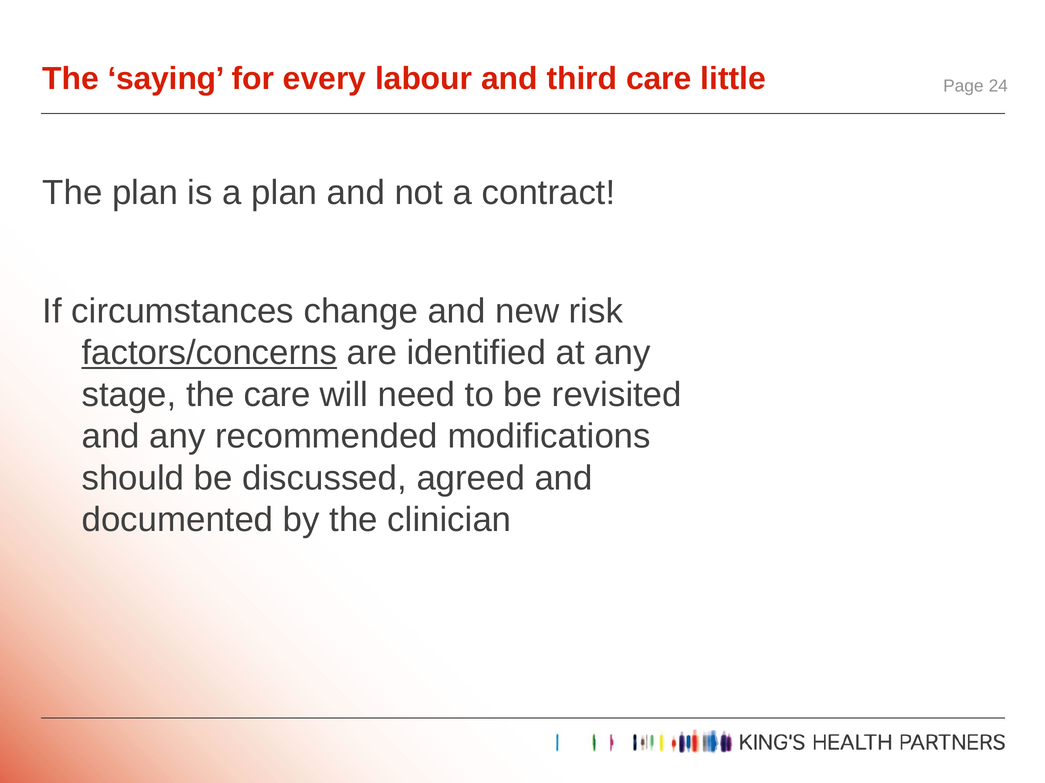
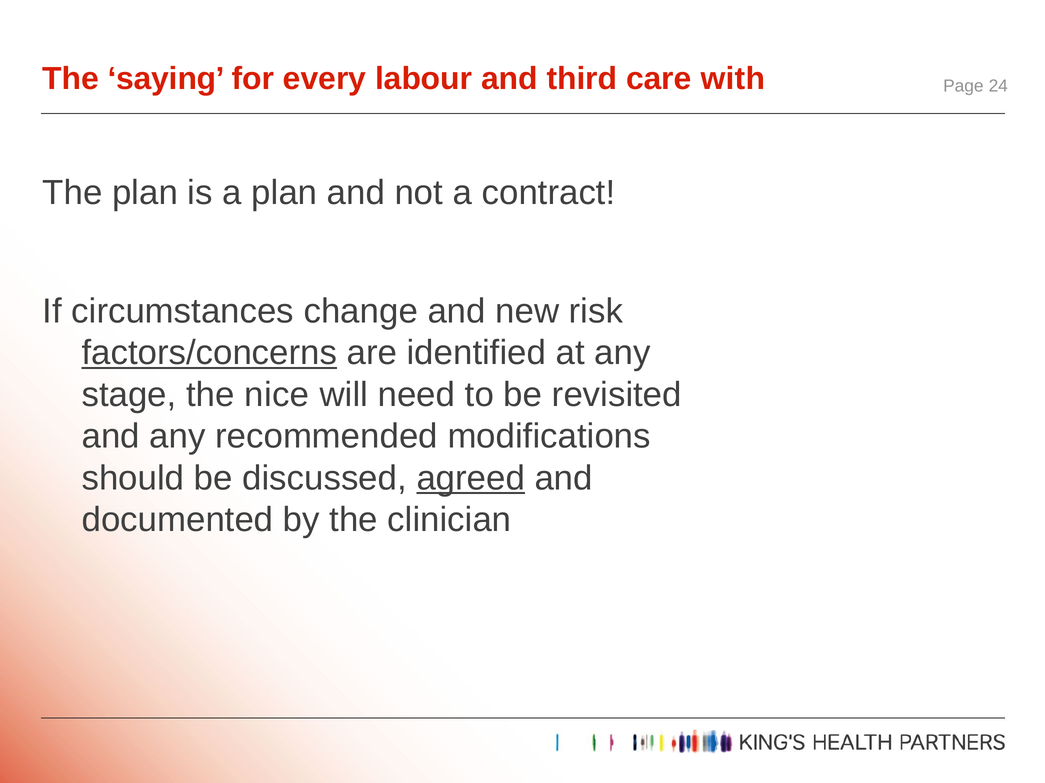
little: little -> with
the care: care -> nice
agreed underline: none -> present
